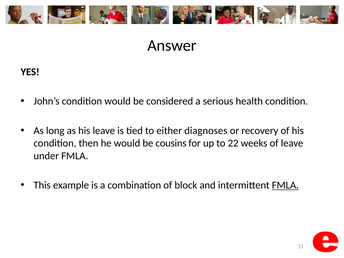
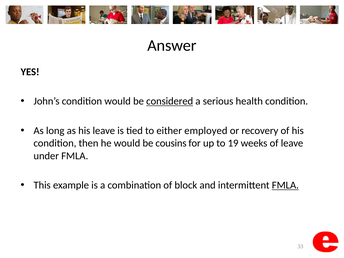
considered underline: none -> present
diagnoses: diagnoses -> employed
22: 22 -> 19
